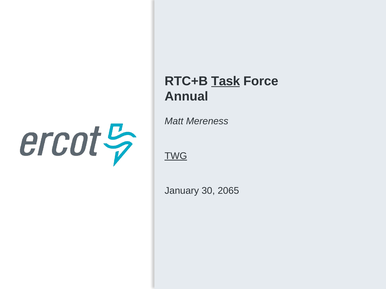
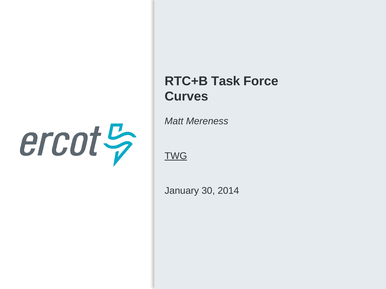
Task underline: present -> none
Annual: Annual -> Curves
2065: 2065 -> 2014
